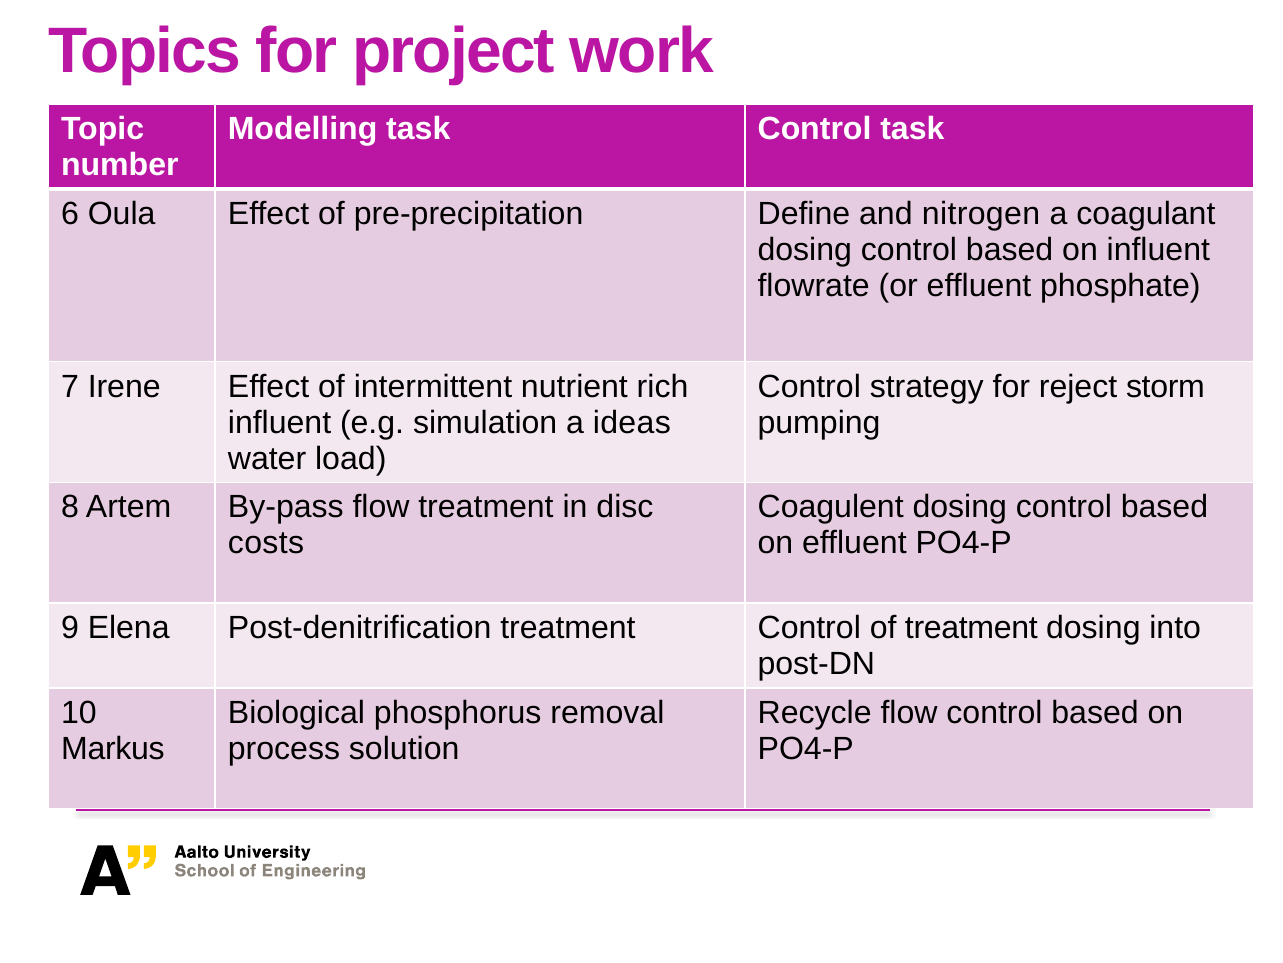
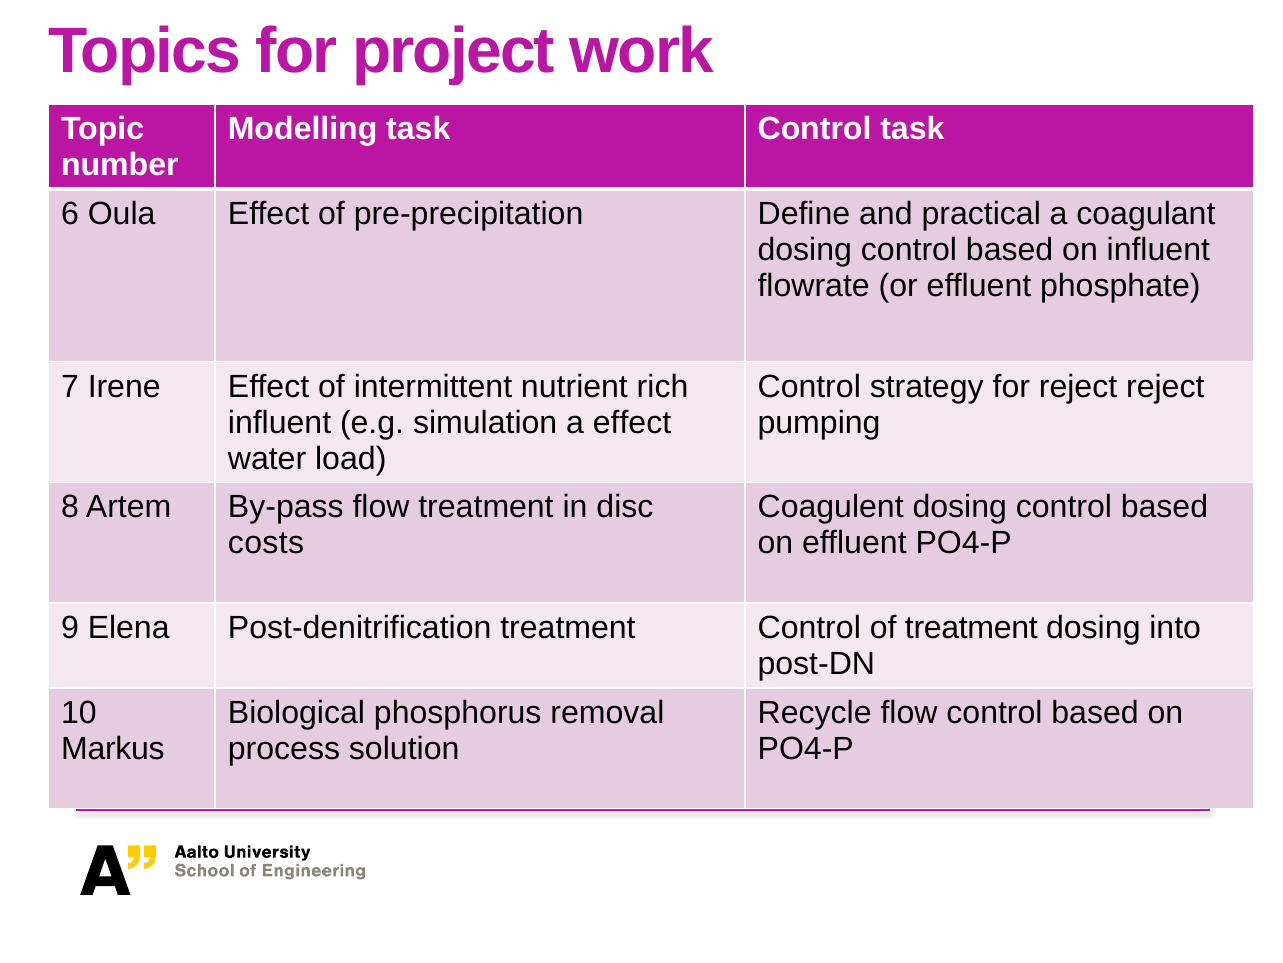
nitrogen: nitrogen -> practical
reject storm: storm -> reject
a ideas: ideas -> effect
